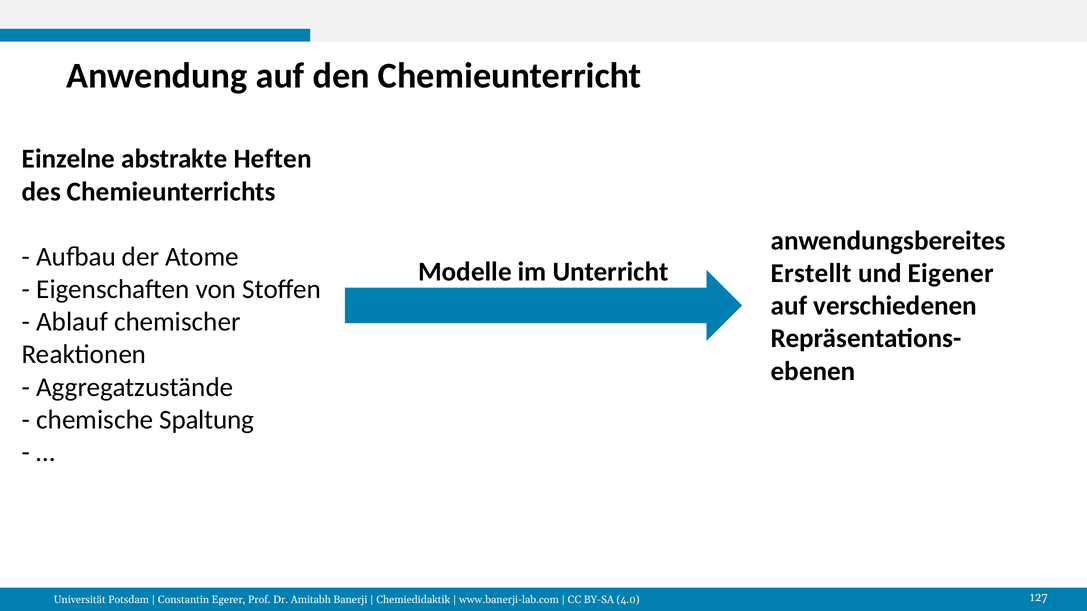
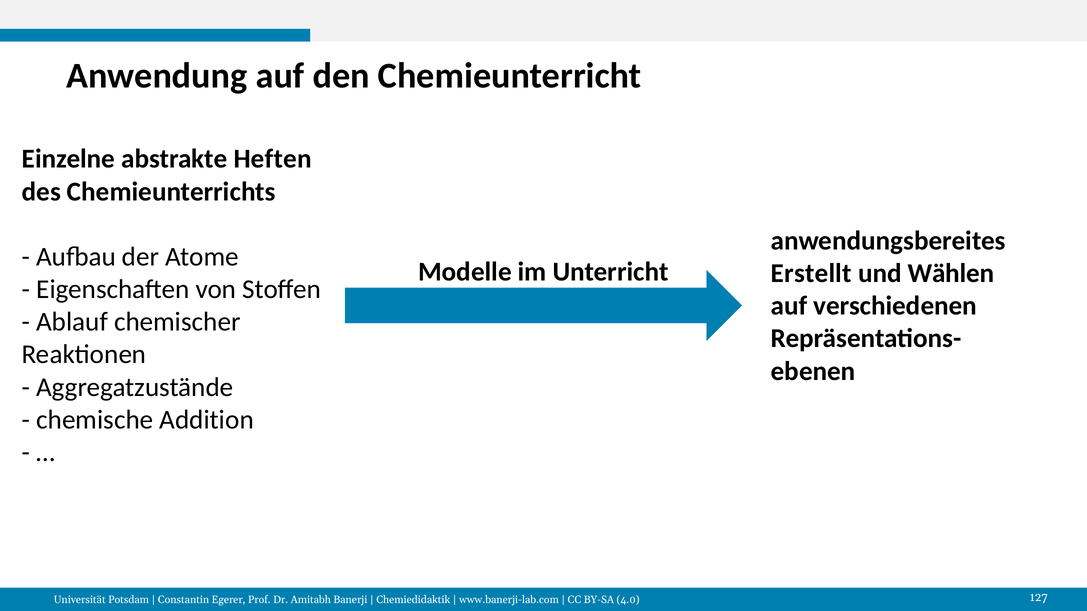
Eigener: Eigener -> Wählen
Spaltung: Spaltung -> Addition
